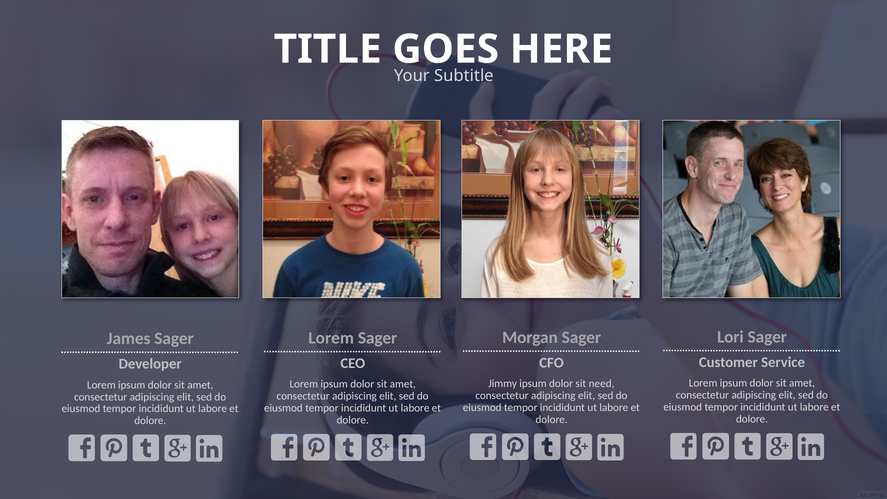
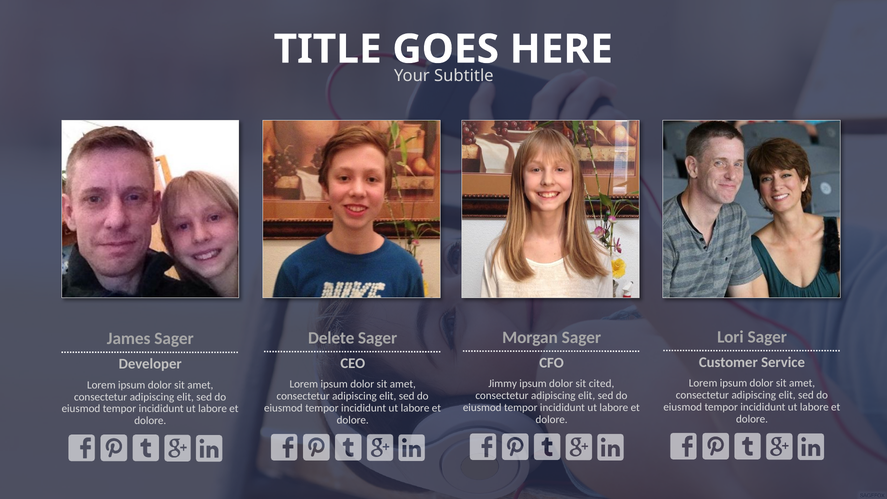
Lorem at (331, 338): Lorem -> Delete
need: need -> cited
